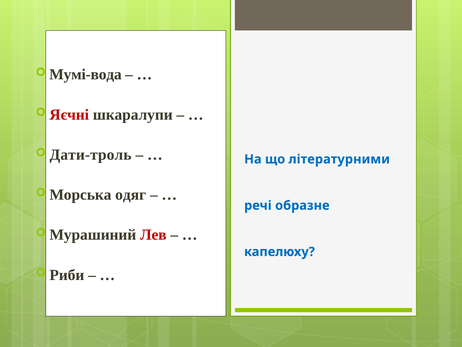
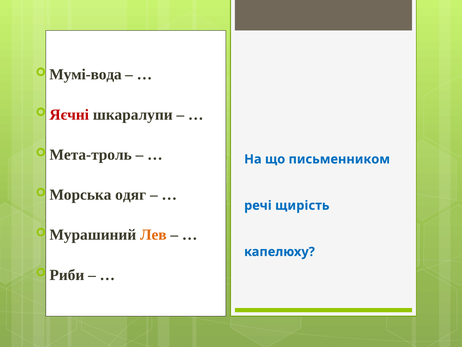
Дати-троль: Дати-троль -> Мета-троль
літературними: літературними -> письменником
образне: образне -> щирість
Лев colour: red -> orange
